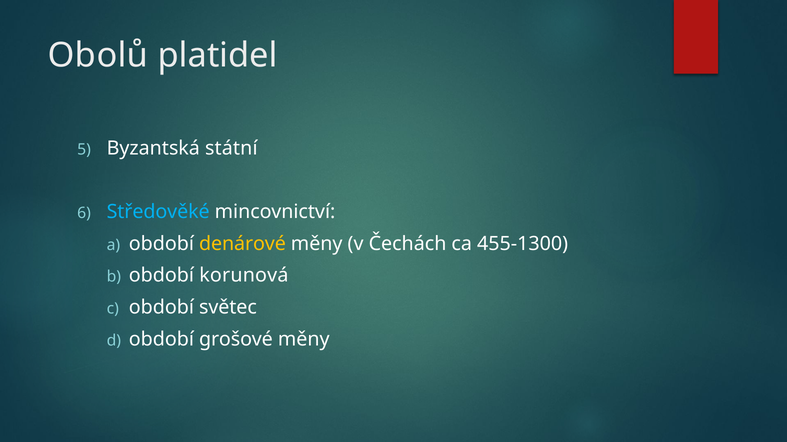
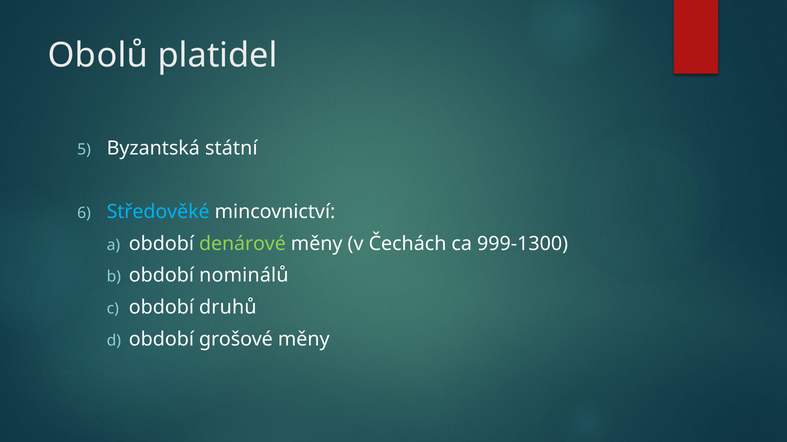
denárové colour: yellow -> light green
455-1300: 455-1300 -> 999-1300
korunová: korunová -> nominálů
světec: světec -> druhů
